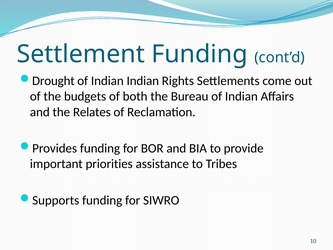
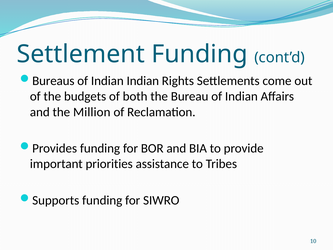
Drought: Drought -> Bureaus
Relates: Relates -> Million
